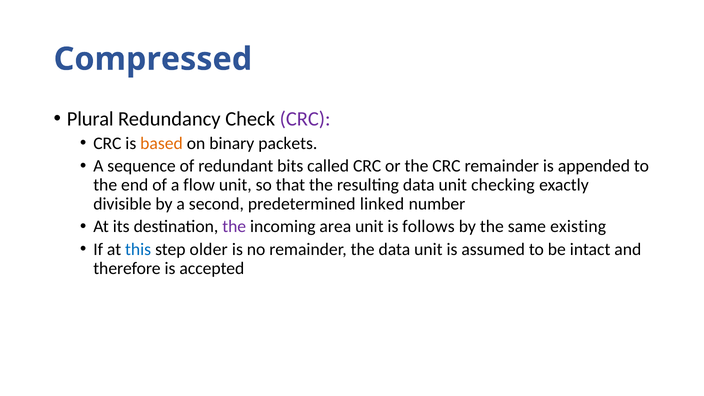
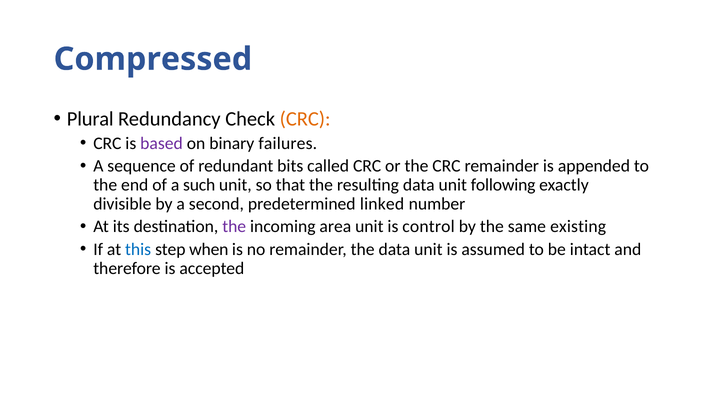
CRC at (305, 119) colour: purple -> orange
based colour: orange -> purple
packets: packets -> failures
flow: flow -> such
checking: checking -> following
follows: follows -> control
older: older -> when
